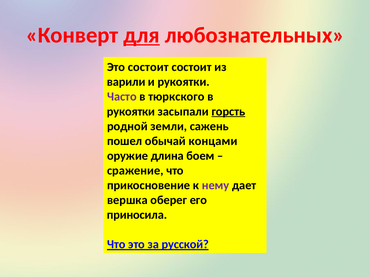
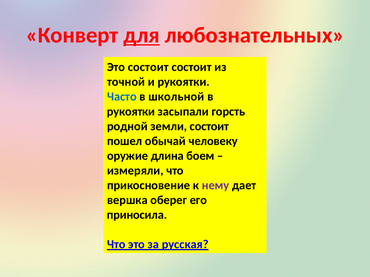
варили: варили -> точной
Часто colour: purple -> blue
тюркского: тюркского -> школьной
горсть underline: present -> none
земли сажень: сажень -> состоит
концами: концами -> человеку
сражение: сражение -> измеряли
русской: русской -> русская
